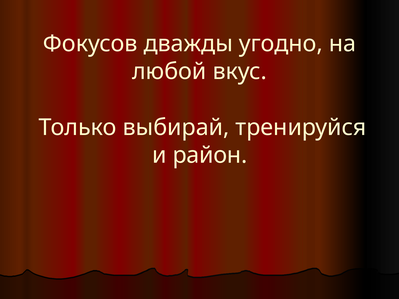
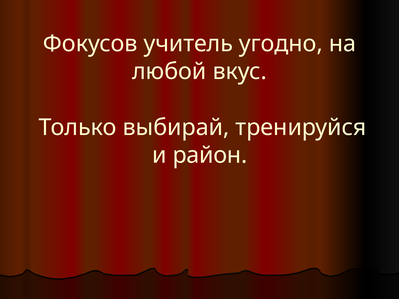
дважды: дважды -> учитель
